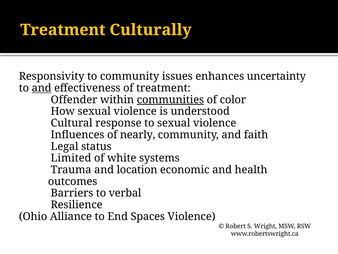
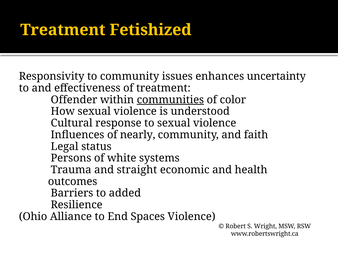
Culturally: Culturally -> Fetishized
and at (42, 88) underline: present -> none
Limited: Limited -> Persons
location: location -> straight
verbal: verbal -> added
